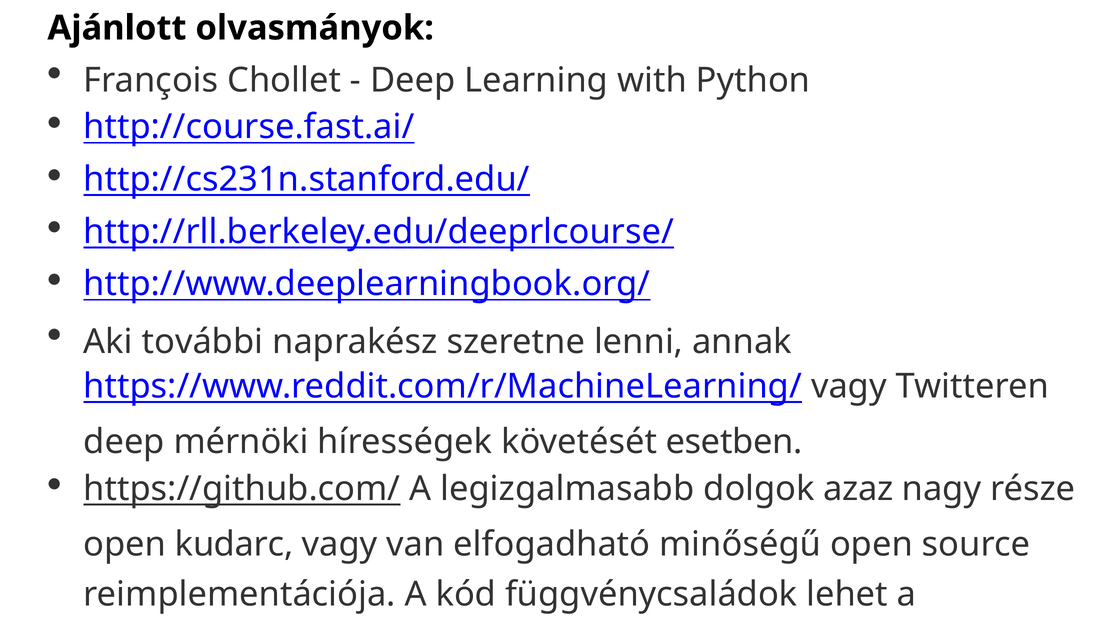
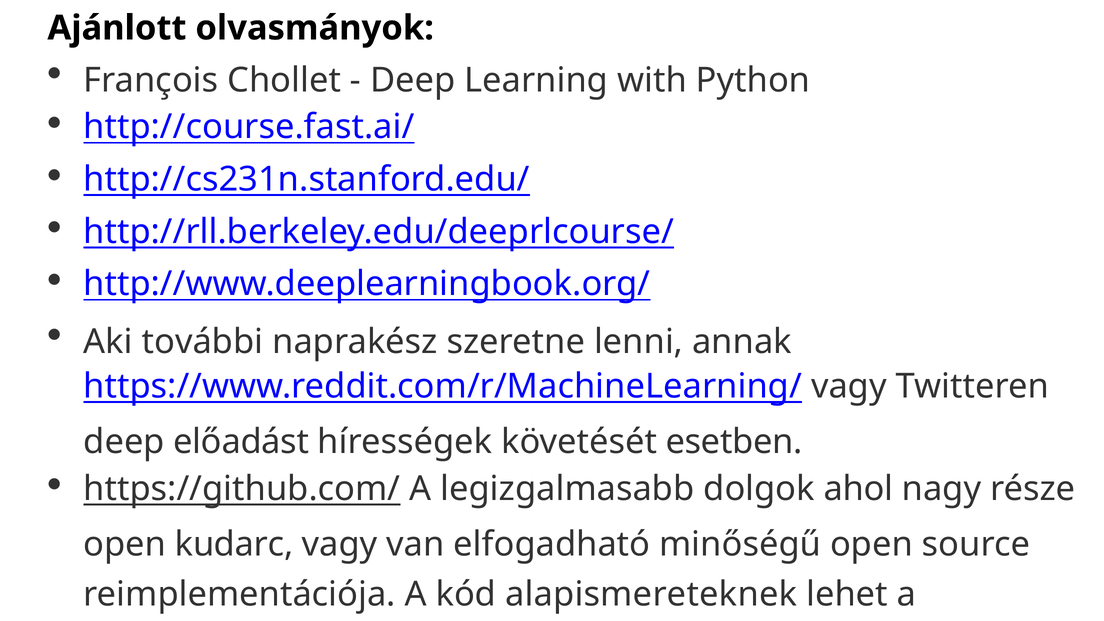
mérnöki: mérnöki -> előadást
azaz: azaz -> ahol
függvénycsaládok: függvénycsaládok -> alapismereteknek
